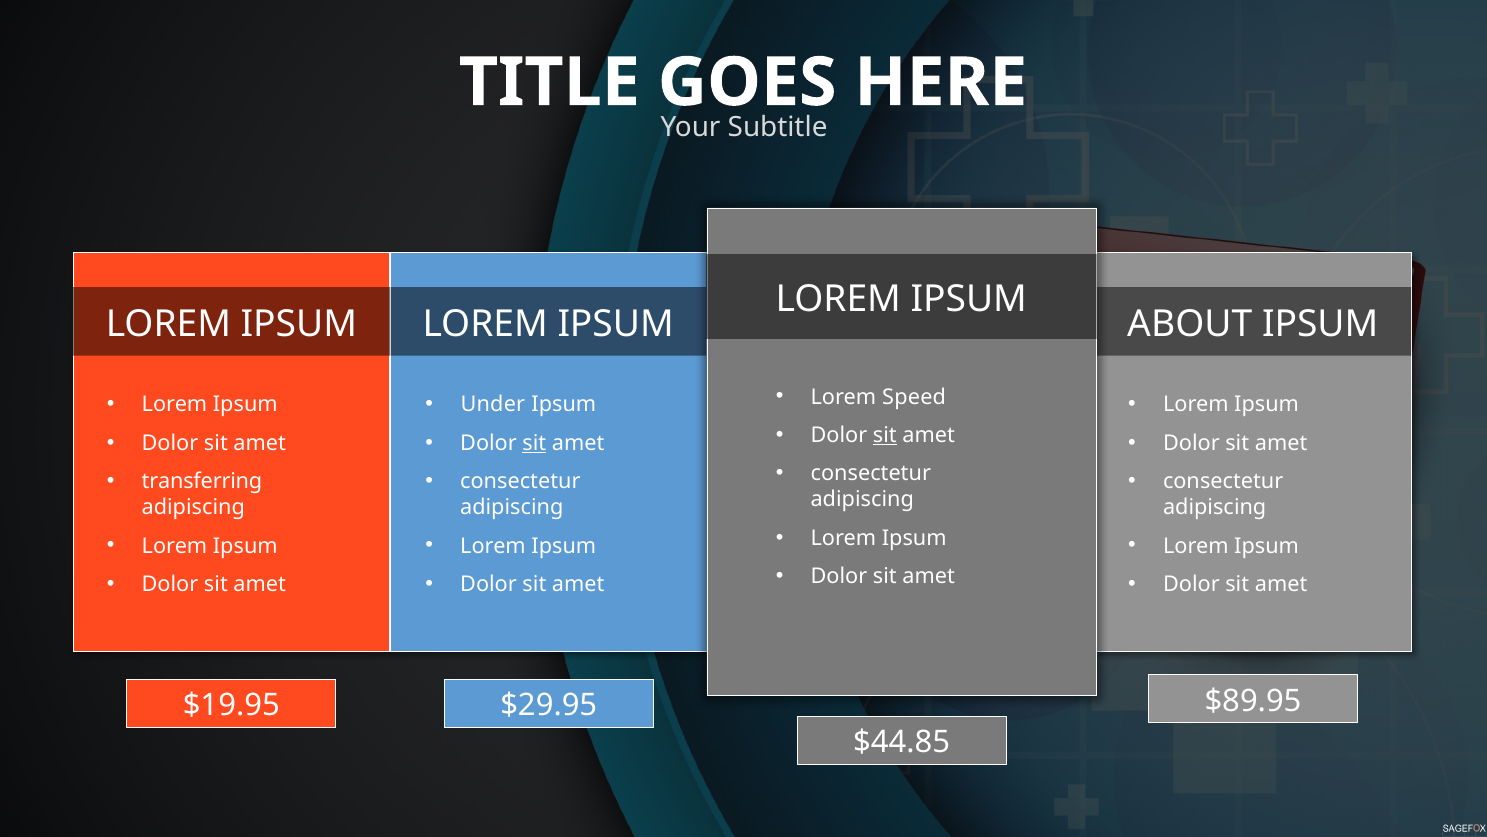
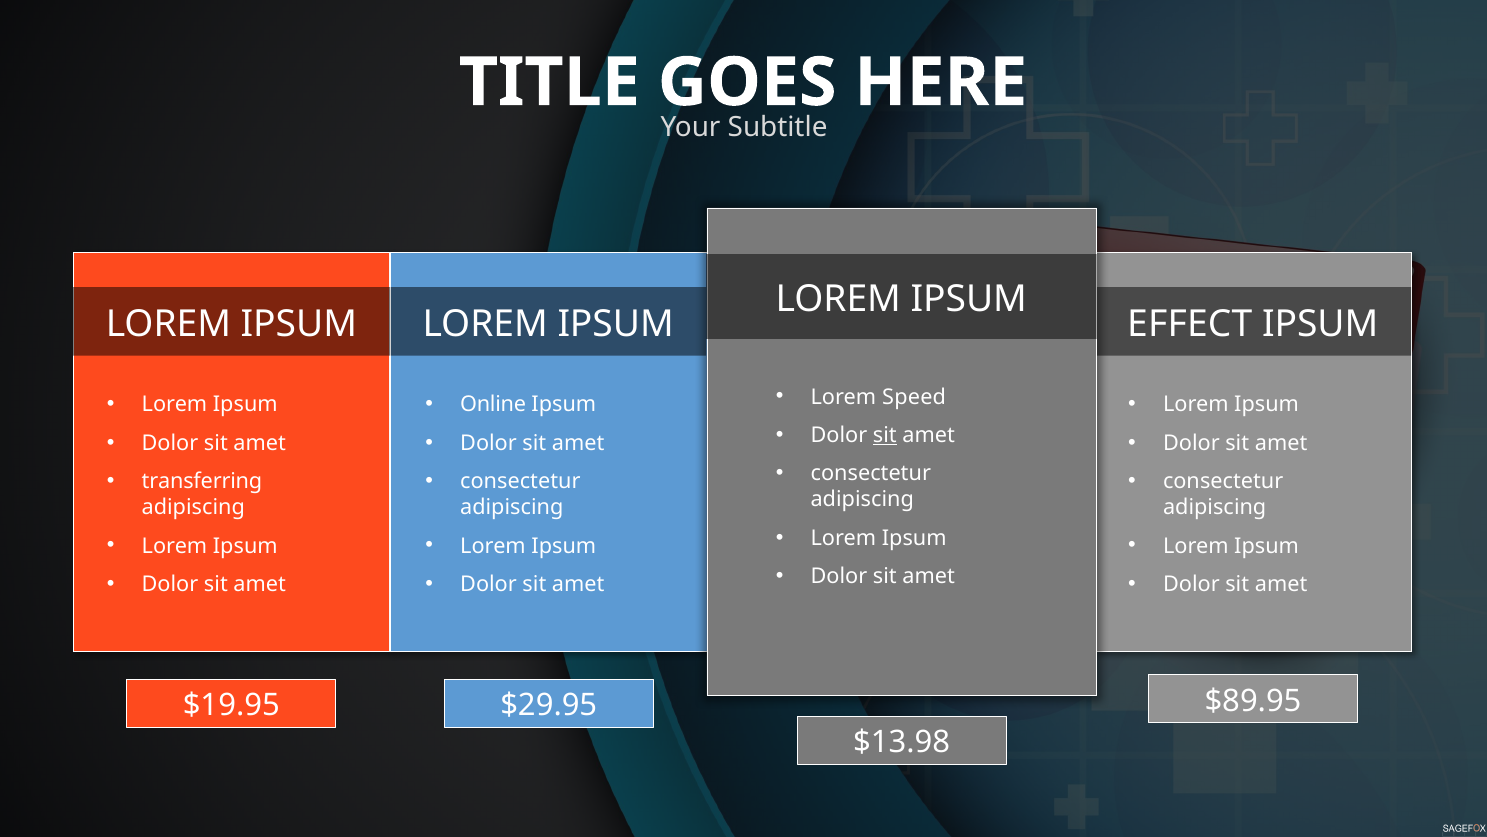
ABOUT: ABOUT -> EFFECT
Under: Under -> Online
sit at (534, 443) underline: present -> none
$44.85: $44.85 -> $13.98
